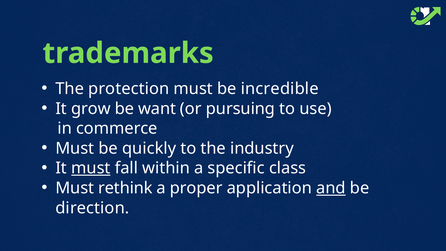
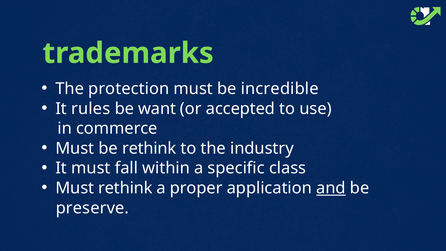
grow: grow -> rules
pursuing: pursuing -> accepted
be quickly: quickly -> rethink
must at (91, 168) underline: present -> none
direction: direction -> preserve
